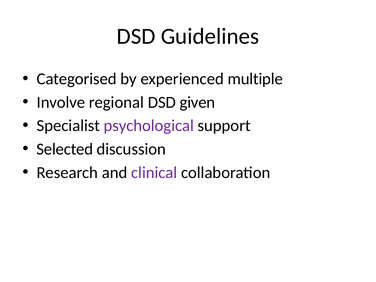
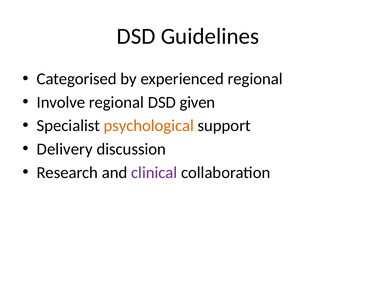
experienced multiple: multiple -> regional
psychological colour: purple -> orange
Selected: Selected -> Delivery
